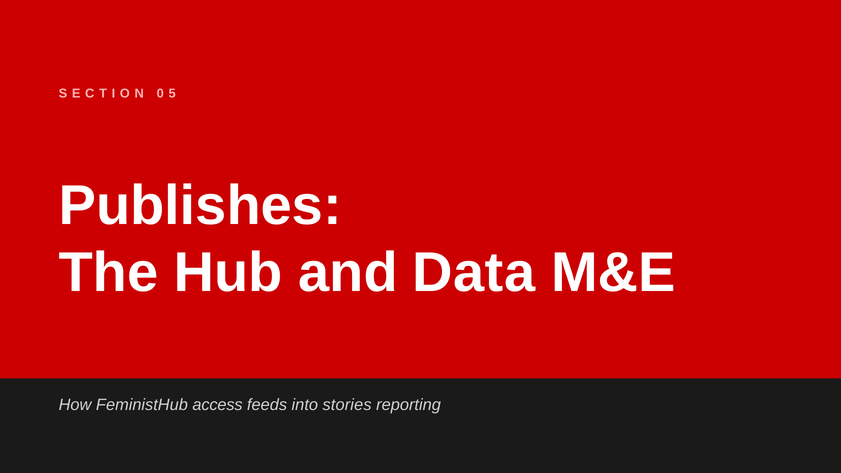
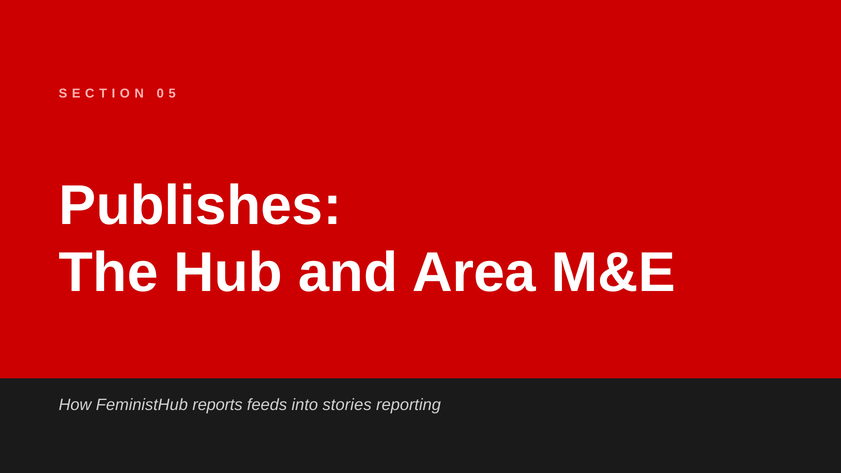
Data: Data -> Area
access: access -> reports
